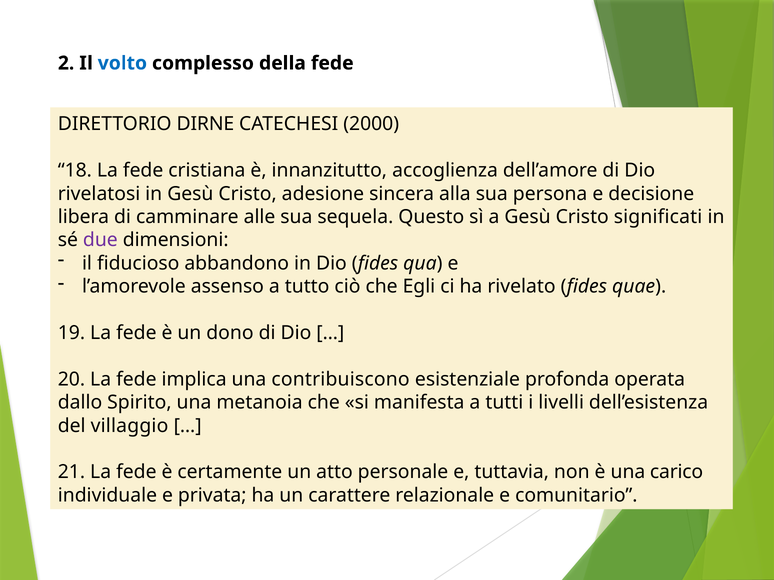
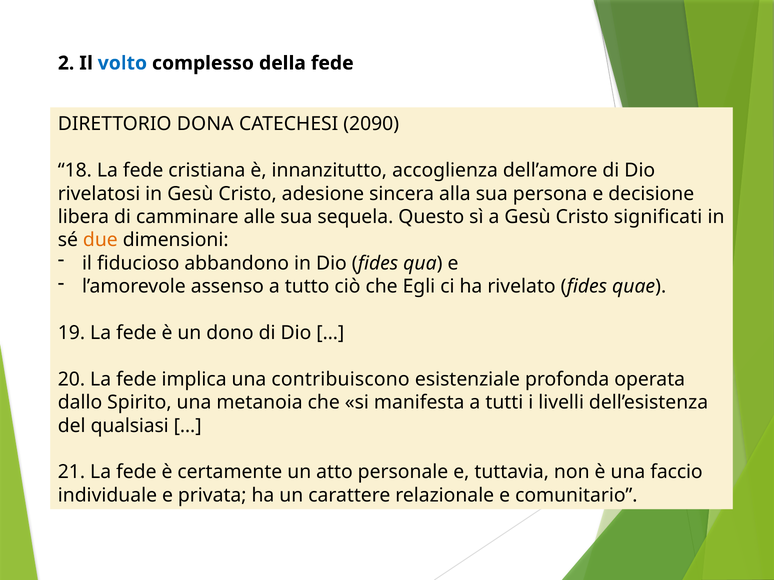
DIRNE: DIRNE -> DONA
2000: 2000 -> 2090
due colour: purple -> orange
villaggio: villaggio -> qualsiasi
carico: carico -> faccio
